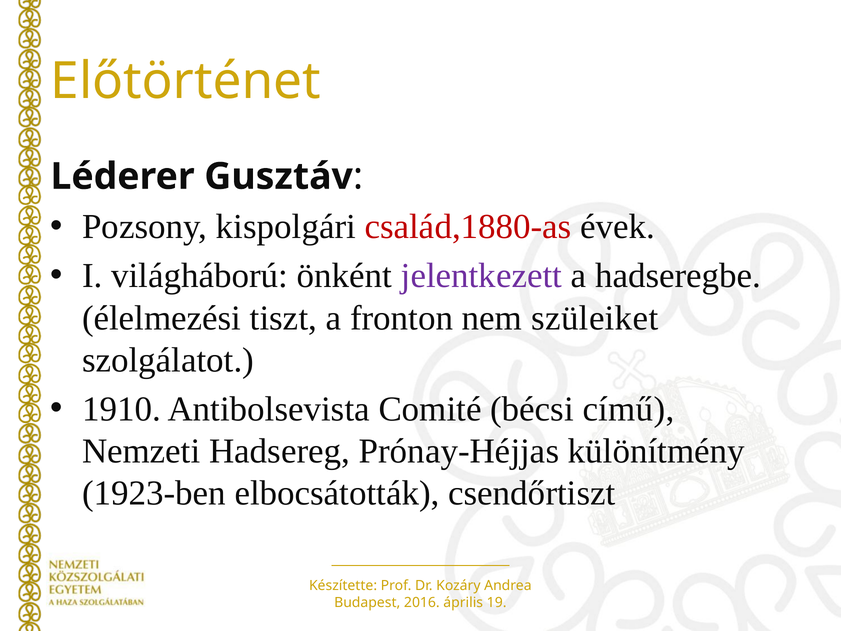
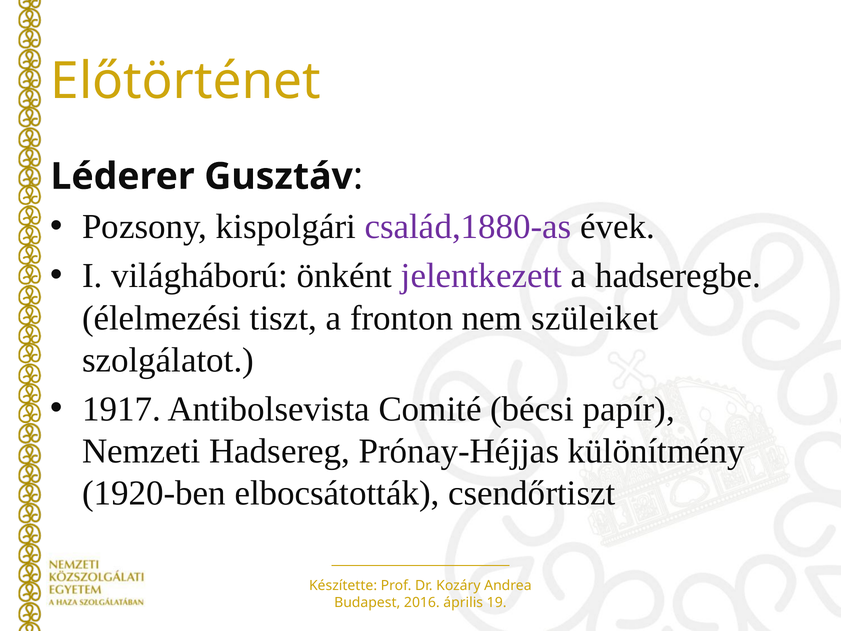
család,1880-as colour: red -> purple
1910: 1910 -> 1917
című: című -> papír
1923-ben: 1923-ben -> 1920-ben
